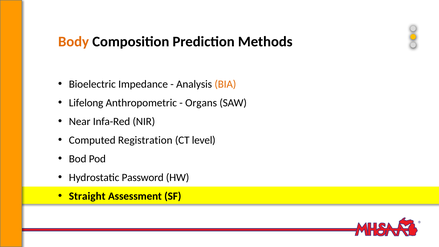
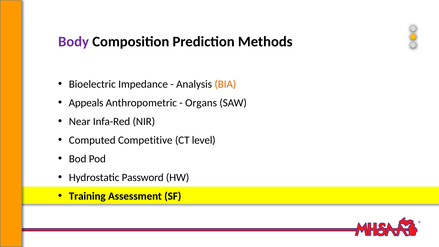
Body colour: orange -> purple
Lifelong: Lifelong -> Appeals
Registration: Registration -> Competitive
Straight: Straight -> Training
